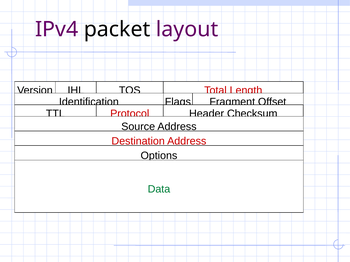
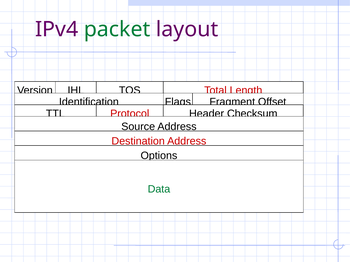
packet colour: black -> green
